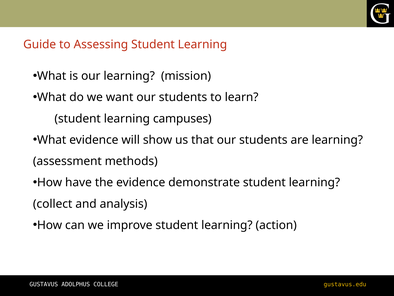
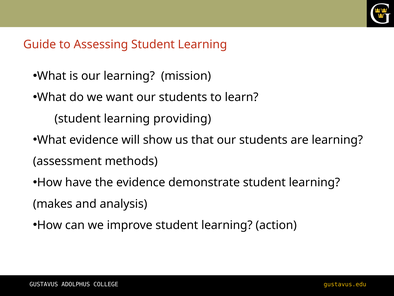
campuses: campuses -> providing
collect: collect -> makes
